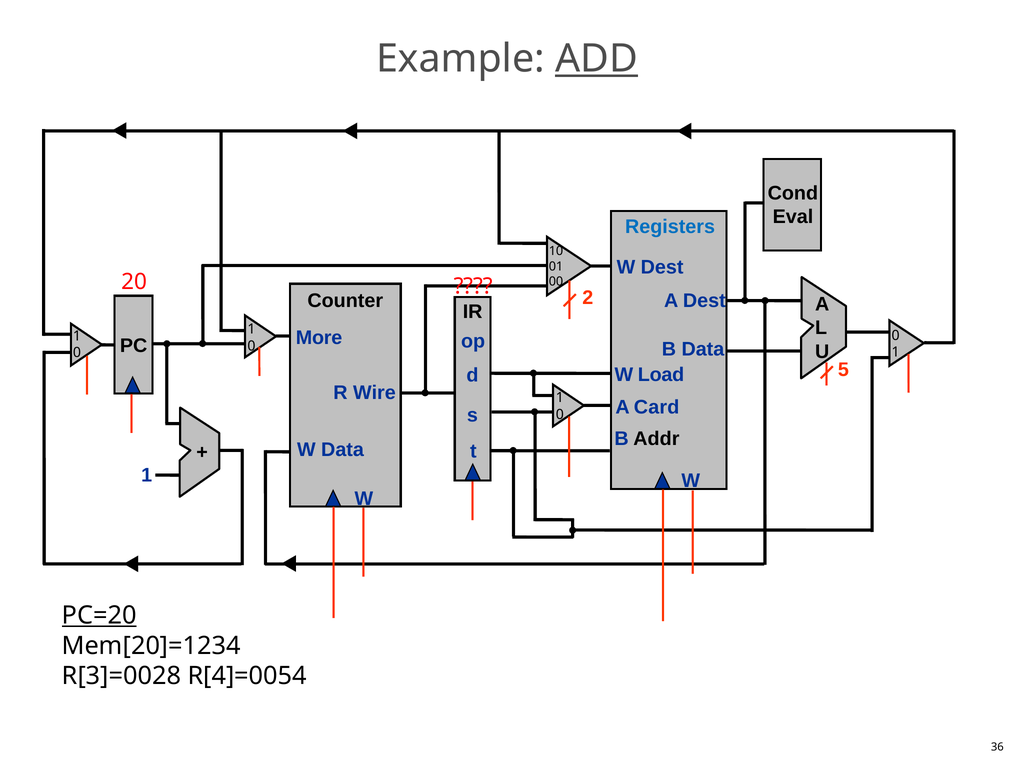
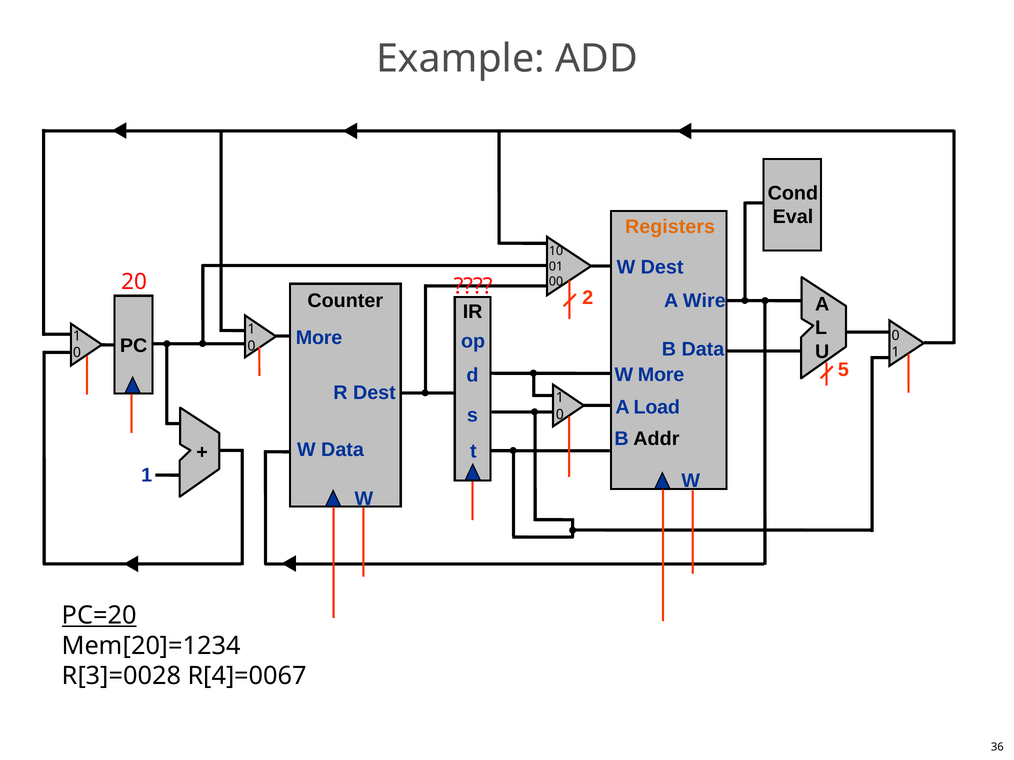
ADD underline: present -> none
Registers colour: blue -> orange
A Dest: Dest -> Wire
W Load: Load -> More
R Wire: Wire -> Dest
Card: Card -> Load
R[4]=0054: R[4]=0054 -> R[4]=0067
